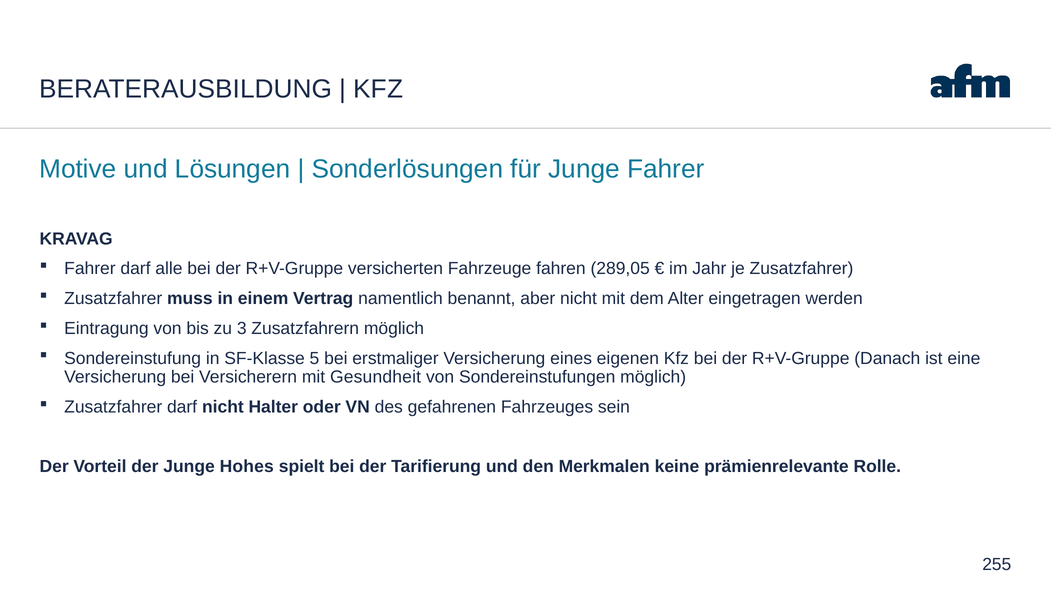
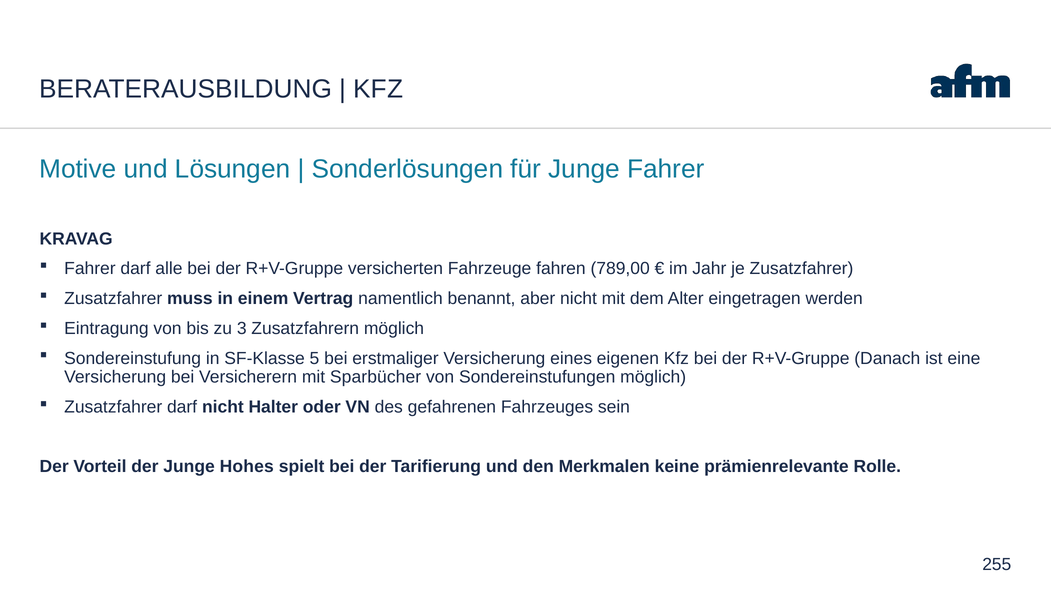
289,05: 289,05 -> 789,00
Gesundheit: Gesundheit -> Sparbücher
